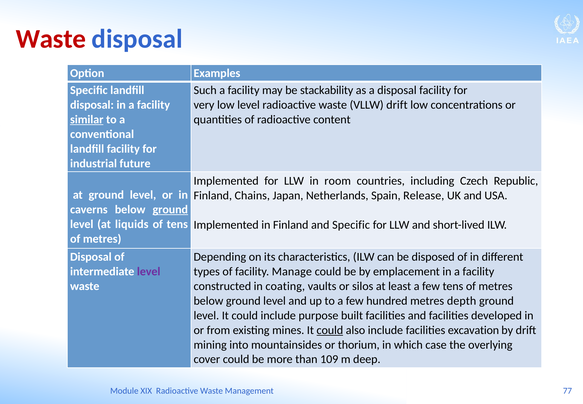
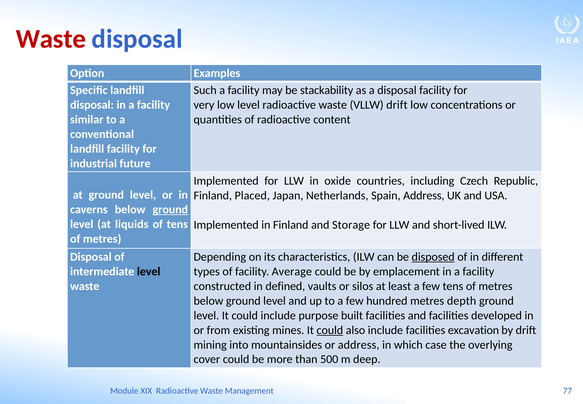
similar underline: present -> none
room: room -> oxide
Chains: Chains -> Placed
Spain Release: Release -> Address
and Specific: Specific -> Storage
disposed underline: none -> present
level at (149, 271) colour: purple -> black
Manage: Manage -> Average
coating: coating -> defined
or thorium: thorium -> address
109: 109 -> 500
